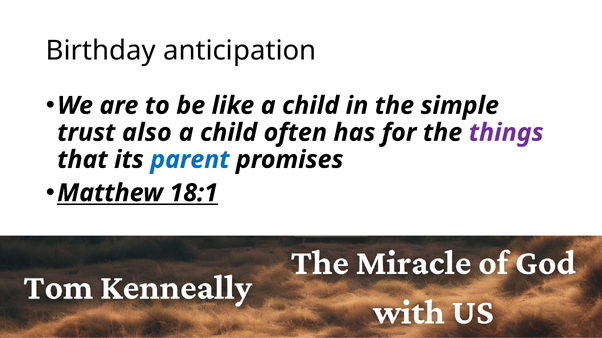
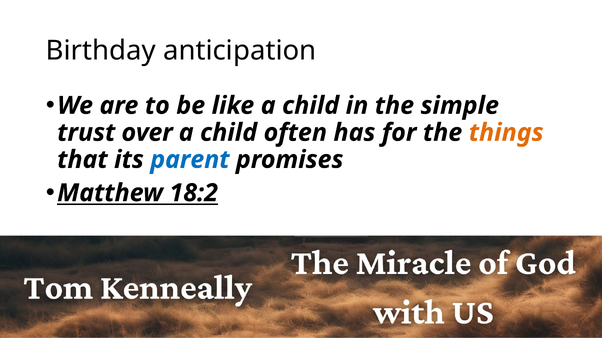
also: also -> over
things colour: purple -> orange
18:1: 18:1 -> 18:2
